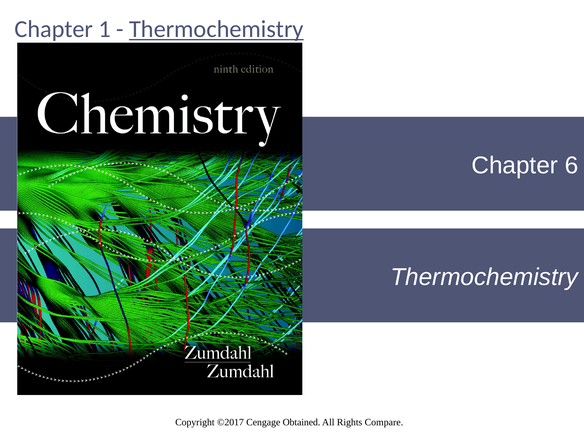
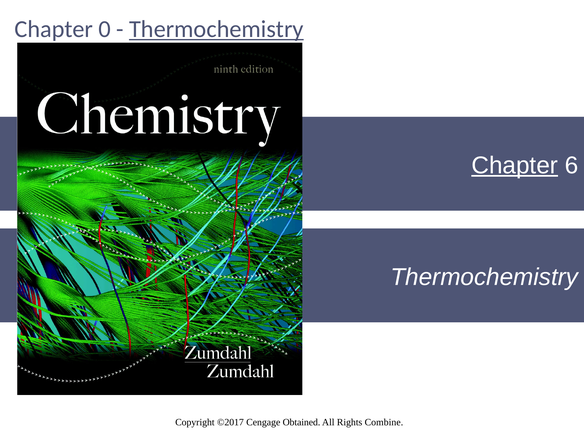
1: 1 -> 0
Chapter at (515, 165) underline: none -> present
Compare: Compare -> Combine
